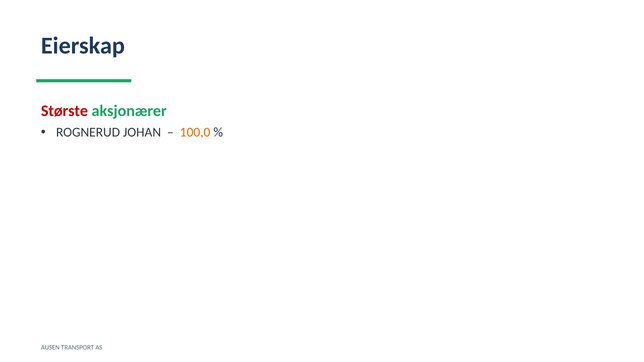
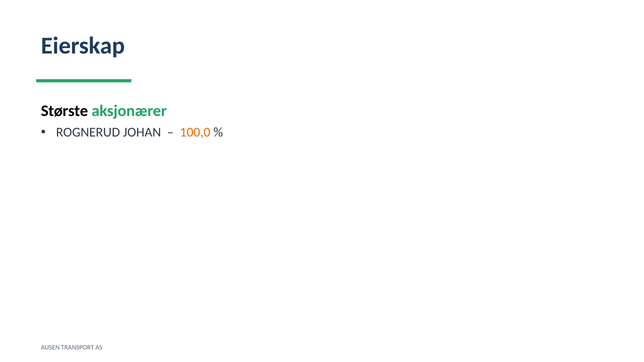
Største colour: red -> black
